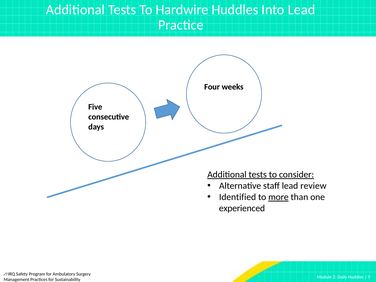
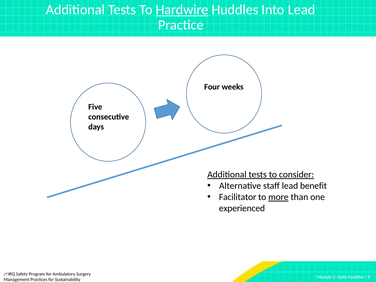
Hardwire underline: none -> present
review: review -> benefit
Identified: Identified -> Facilitator
